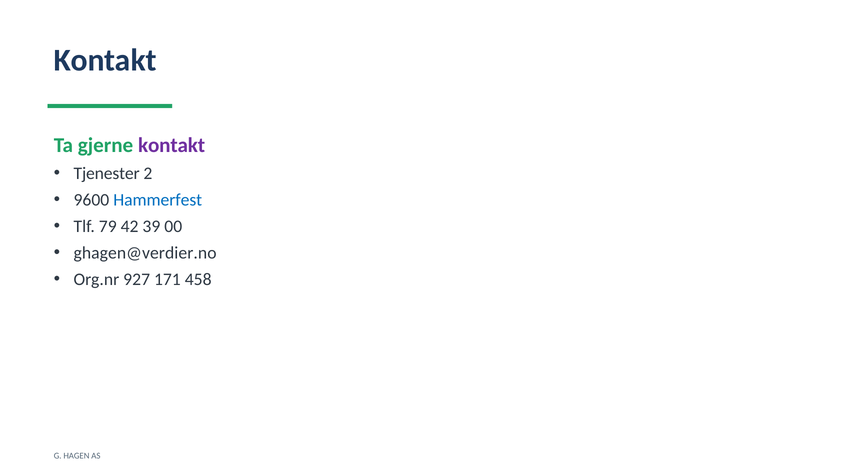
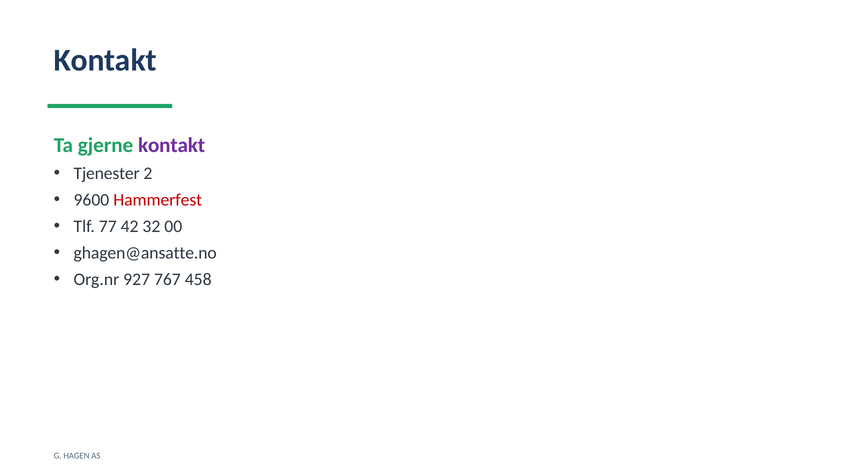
Hammerfest colour: blue -> red
79: 79 -> 77
39: 39 -> 32
ghagen@verdier.no: ghagen@verdier.no -> ghagen@ansatte.no
171: 171 -> 767
